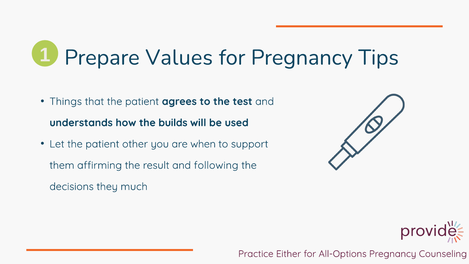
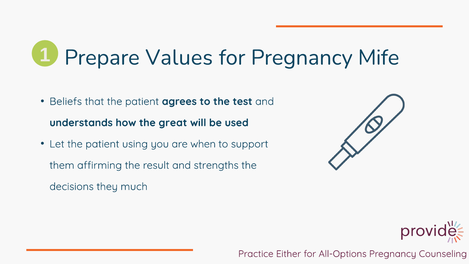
Tips: Tips -> Mife
Things: Things -> Beliefs
builds: builds -> great
other: other -> using
following: following -> strengths
